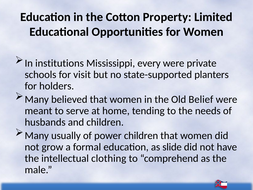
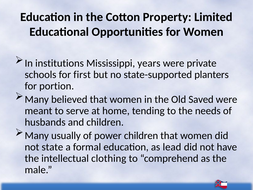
every: every -> years
visit: visit -> first
holders: holders -> portion
Belief: Belief -> Saved
grow: grow -> state
slide: slide -> lead
